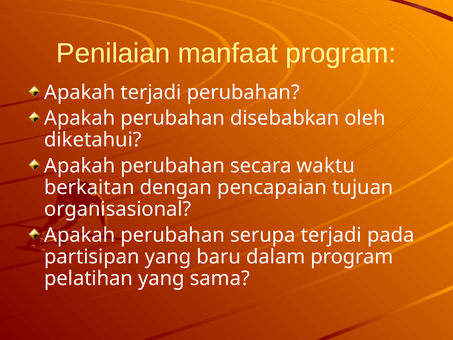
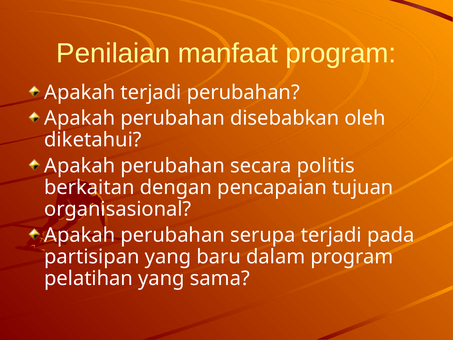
waktu: waktu -> politis
